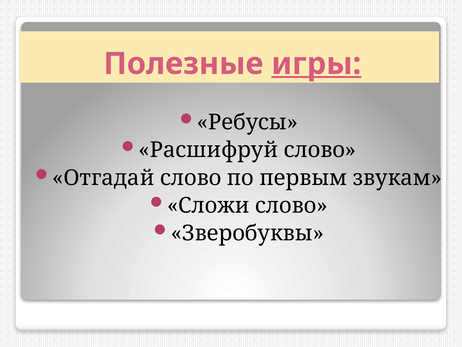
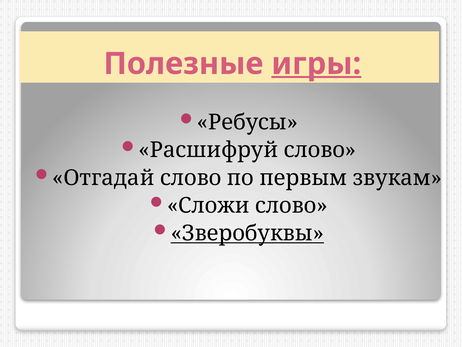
Зверобуквы underline: none -> present
